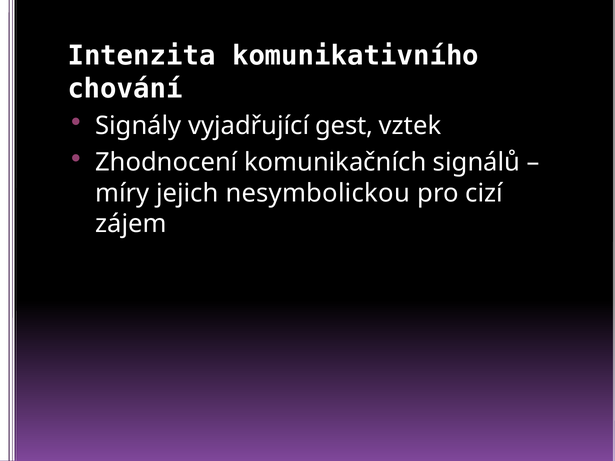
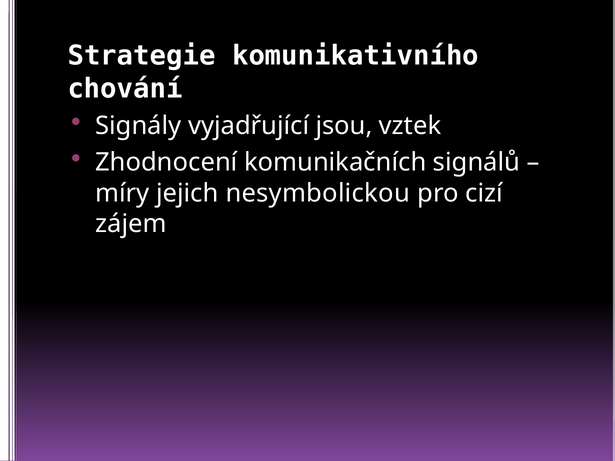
Intenzita: Intenzita -> Strategie
gest: gest -> jsou
